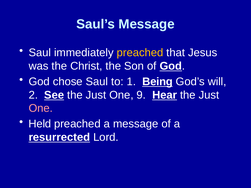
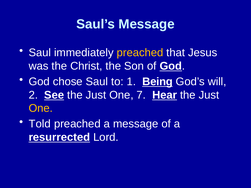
9: 9 -> 7
One at (41, 108) colour: pink -> yellow
Held: Held -> Told
